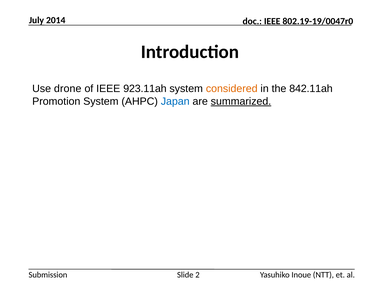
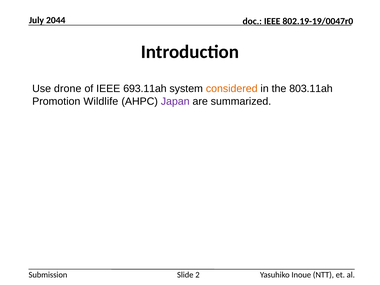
2014: 2014 -> 2044
923.11ah: 923.11ah -> 693.11ah
842.11ah: 842.11ah -> 803.11ah
Promotion System: System -> Wildlife
Japan colour: blue -> purple
summarized underline: present -> none
